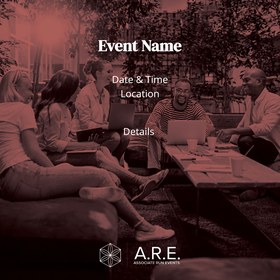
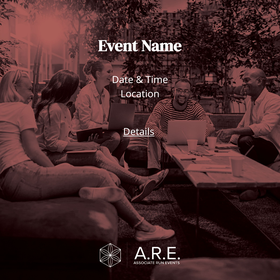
Details underline: none -> present
